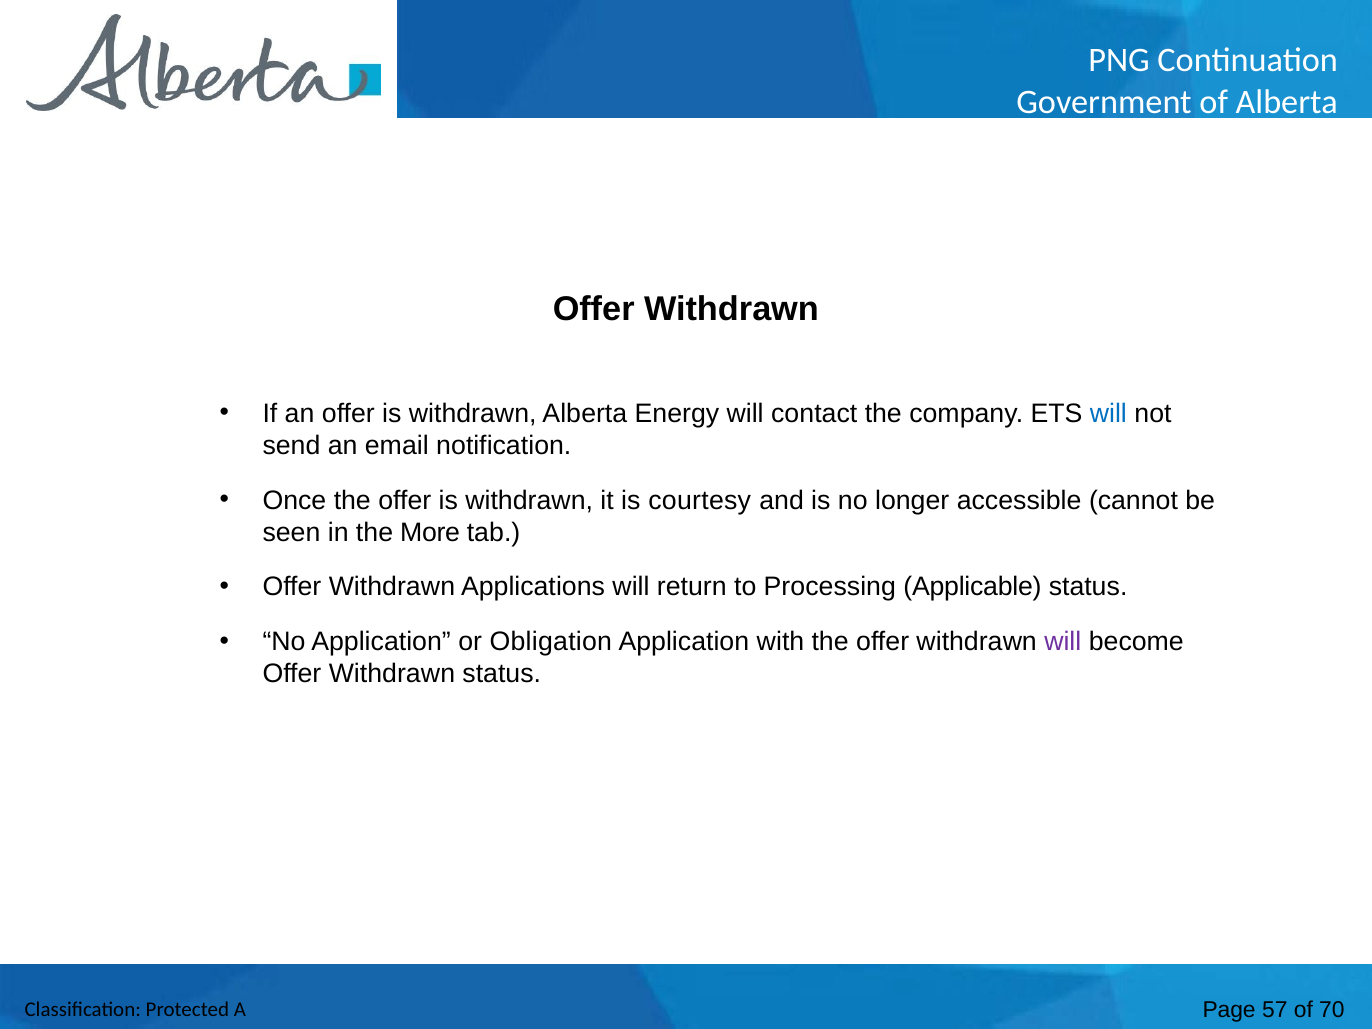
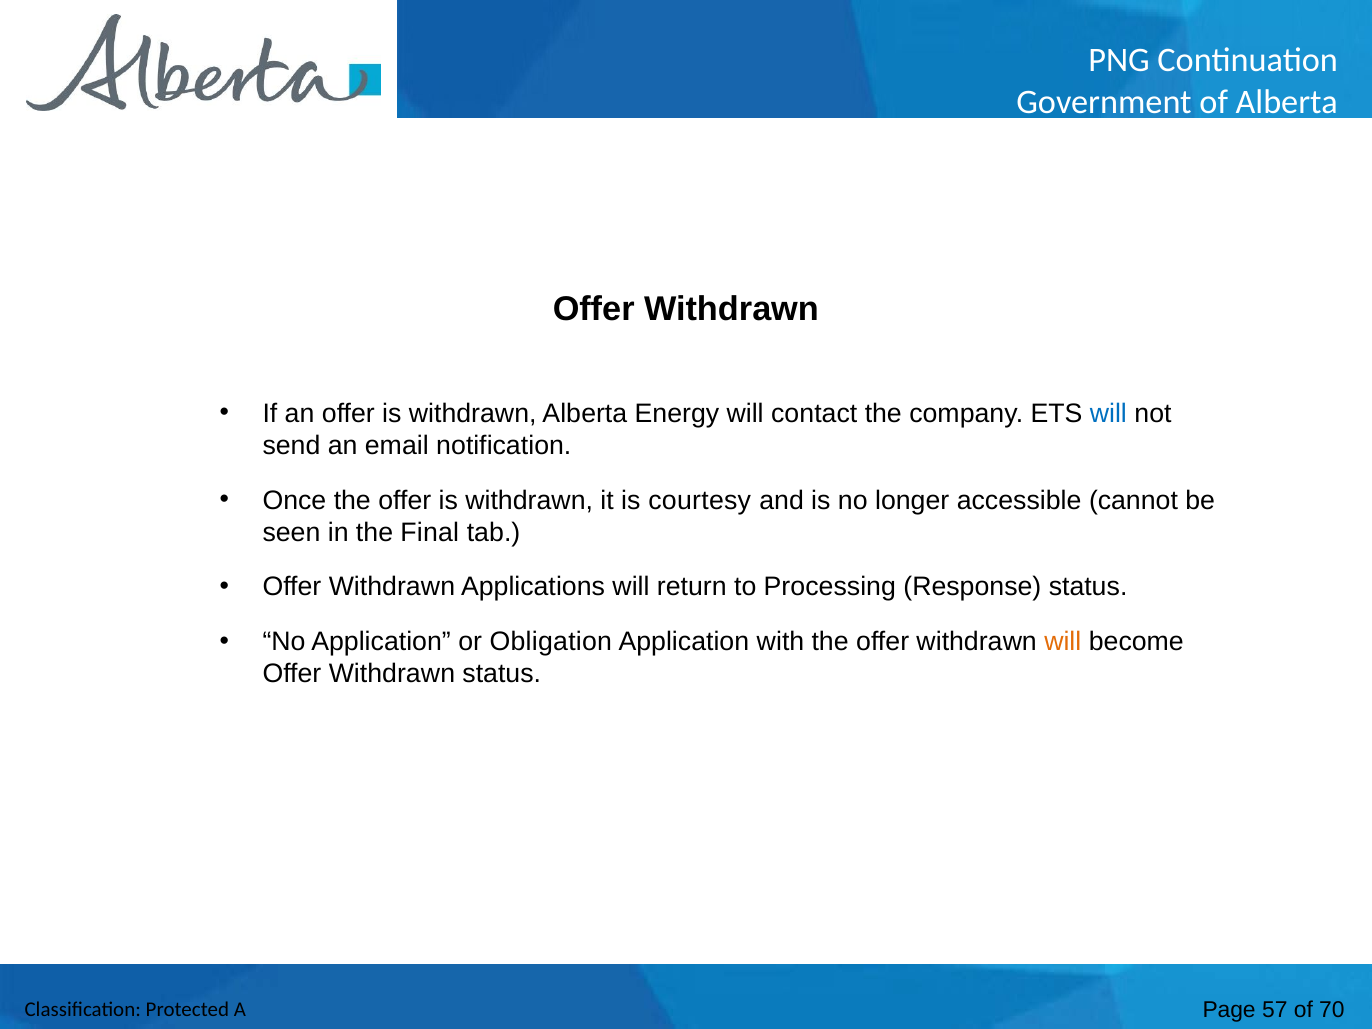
More: More -> Final
Applicable: Applicable -> Response
will at (1063, 642) colour: purple -> orange
